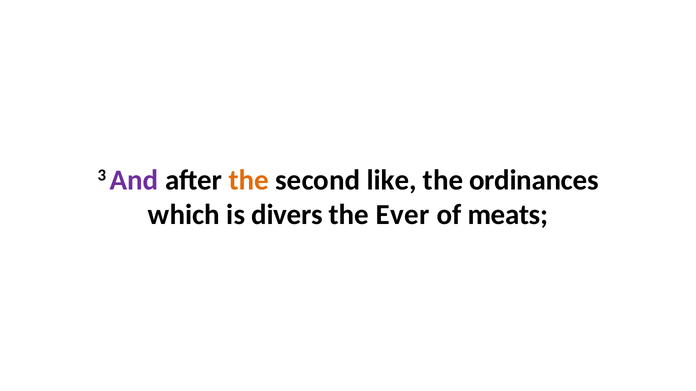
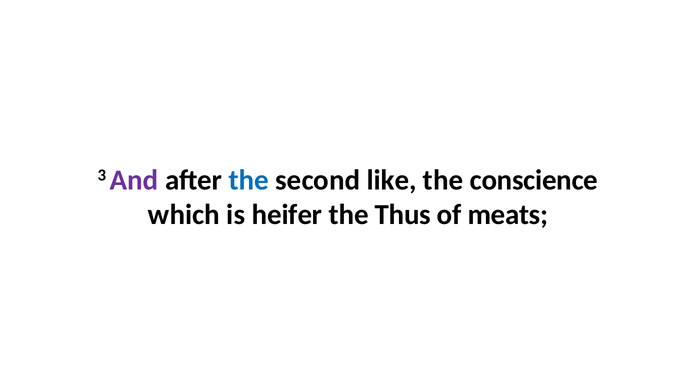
the at (249, 180) colour: orange -> blue
ordinances: ordinances -> conscience
divers: divers -> heifer
Ever: Ever -> Thus
